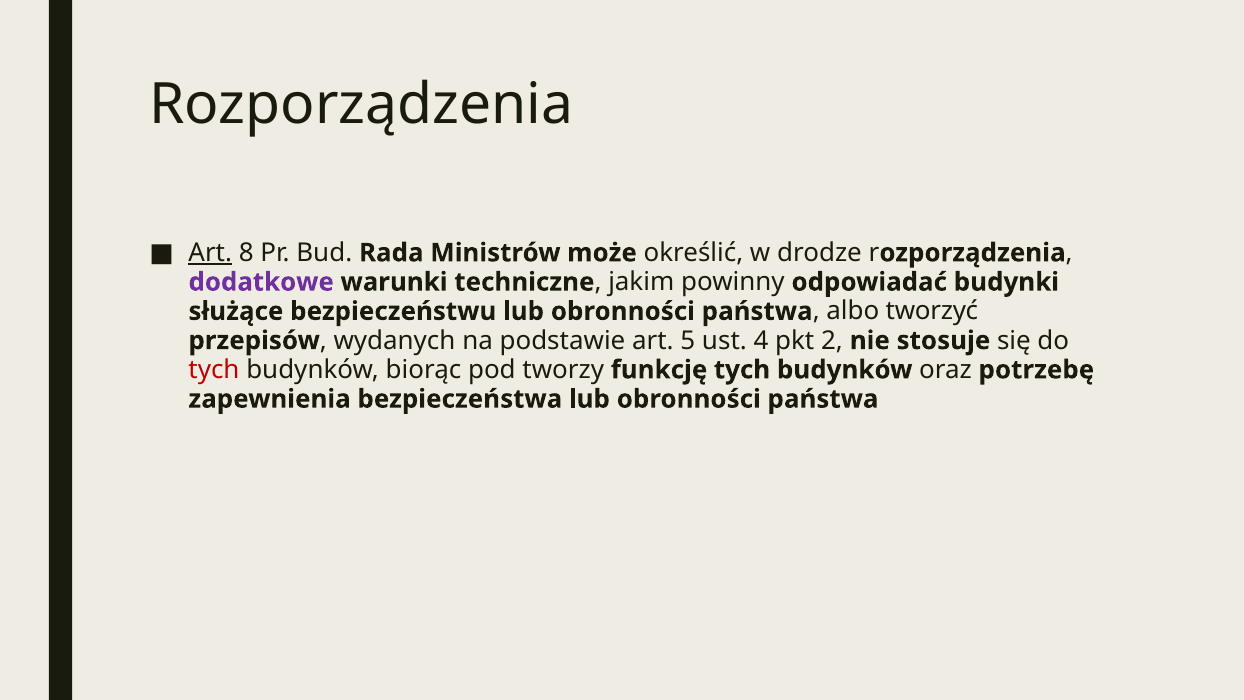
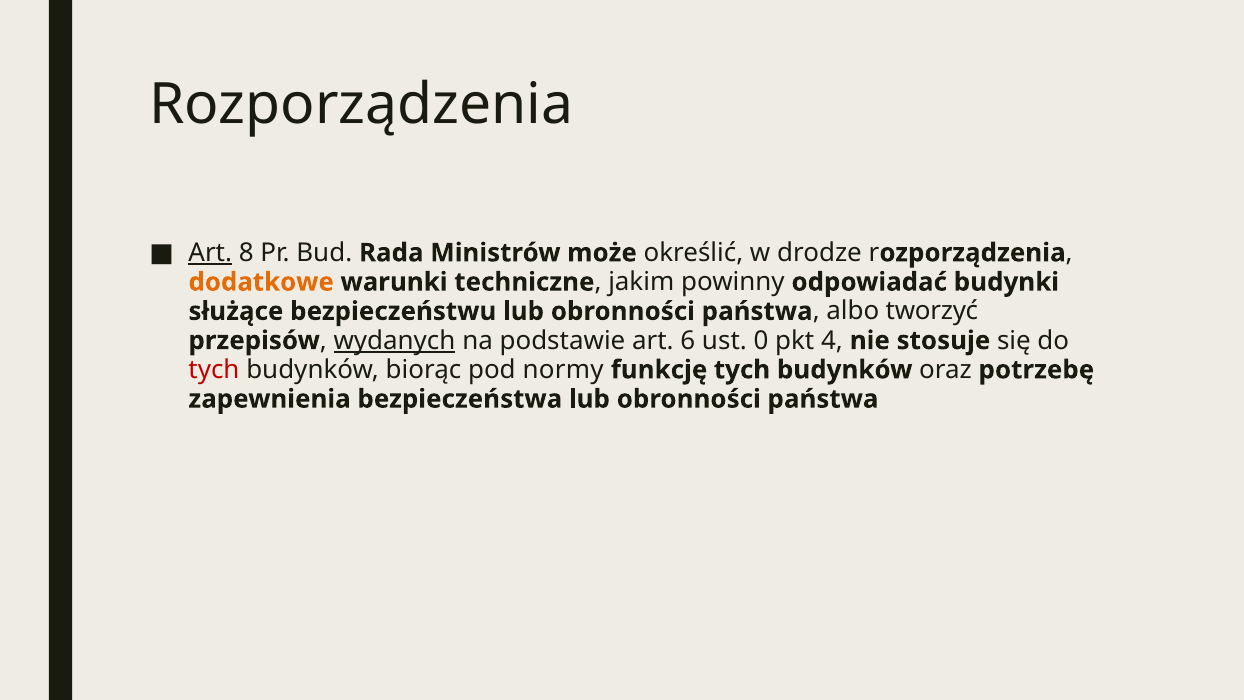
dodatkowe colour: purple -> orange
wydanych underline: none -> present
5: 5 -> 6
4: 4 -> 0
2: 2 -> 4
tworzy: tworzy -> normy
